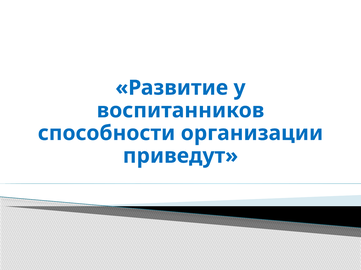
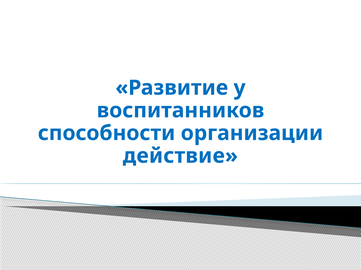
приведут: приведут -> действие
